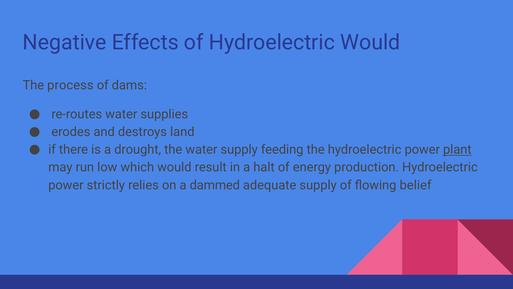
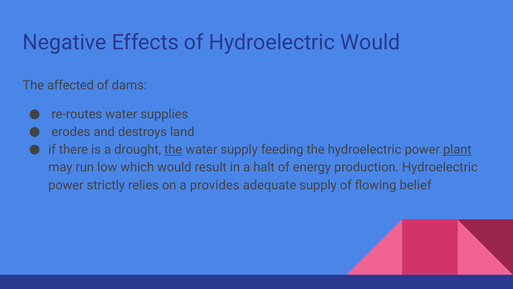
process: process -> affected
the at (173, 149) underline: none -> present
dammed: dammed -> provides
